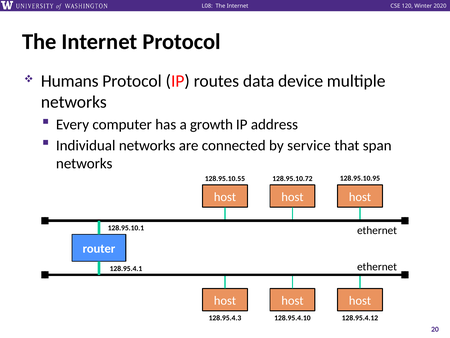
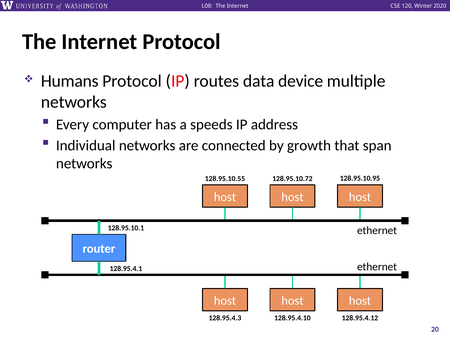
growth: growth -> speeds
service: service -> growth
